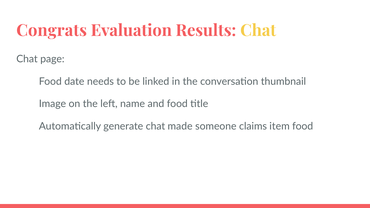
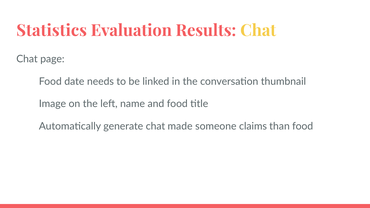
Congrats: Congrats -> Statistics
item: item -> than
